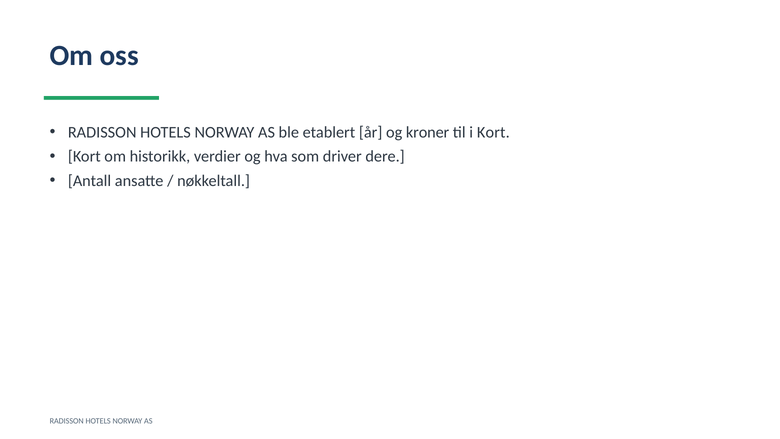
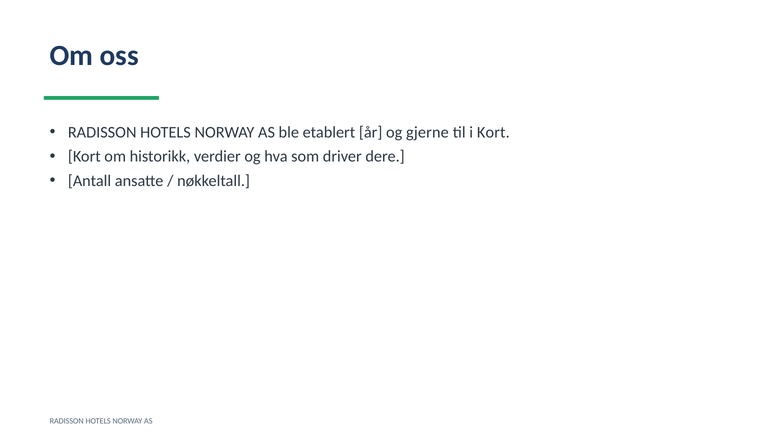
kroner: kroner -> gjerne
